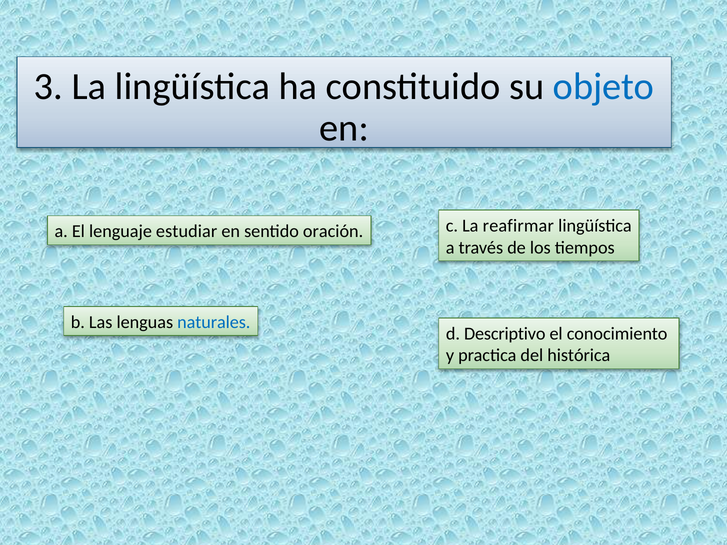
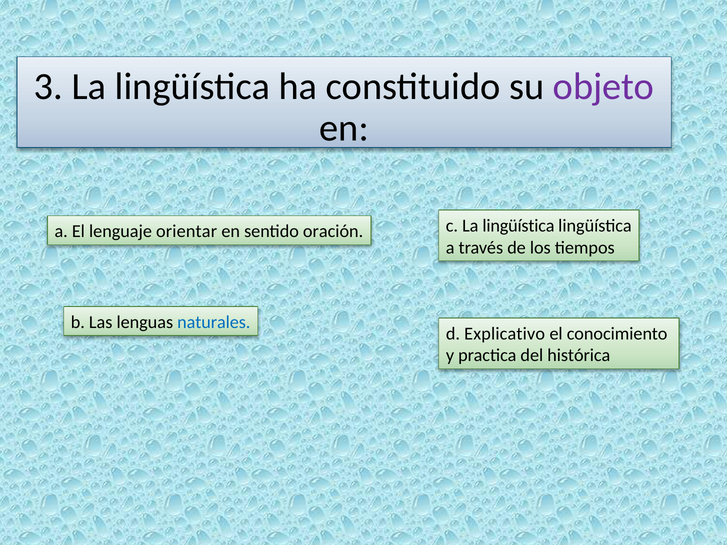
objeto colour: blue -> purple
c La reafirmar: reafirmar -> lingüística
estudiar: estudiar -> orientar
Descriptivo: Descriptivo -> Explicativo
